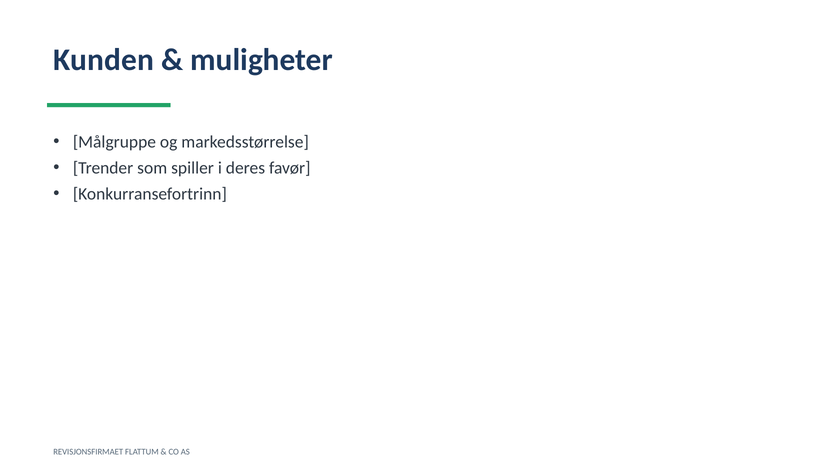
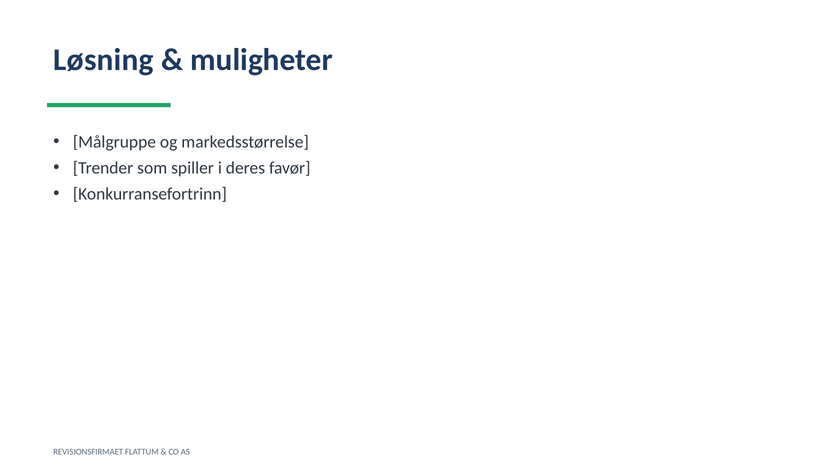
Kunden: Kunden -> Løsning
